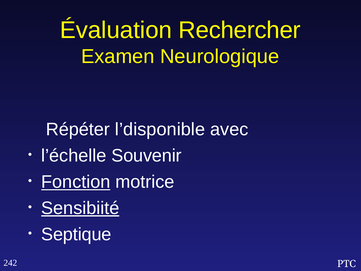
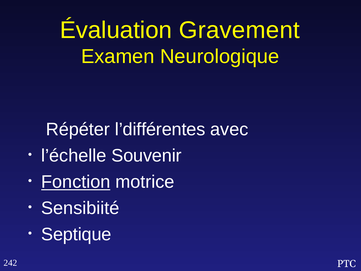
Rechercher: Rechercher -> Gravement
l’disponible: l’disponible -> l’différentes
Sensibiité underline: present -> none
